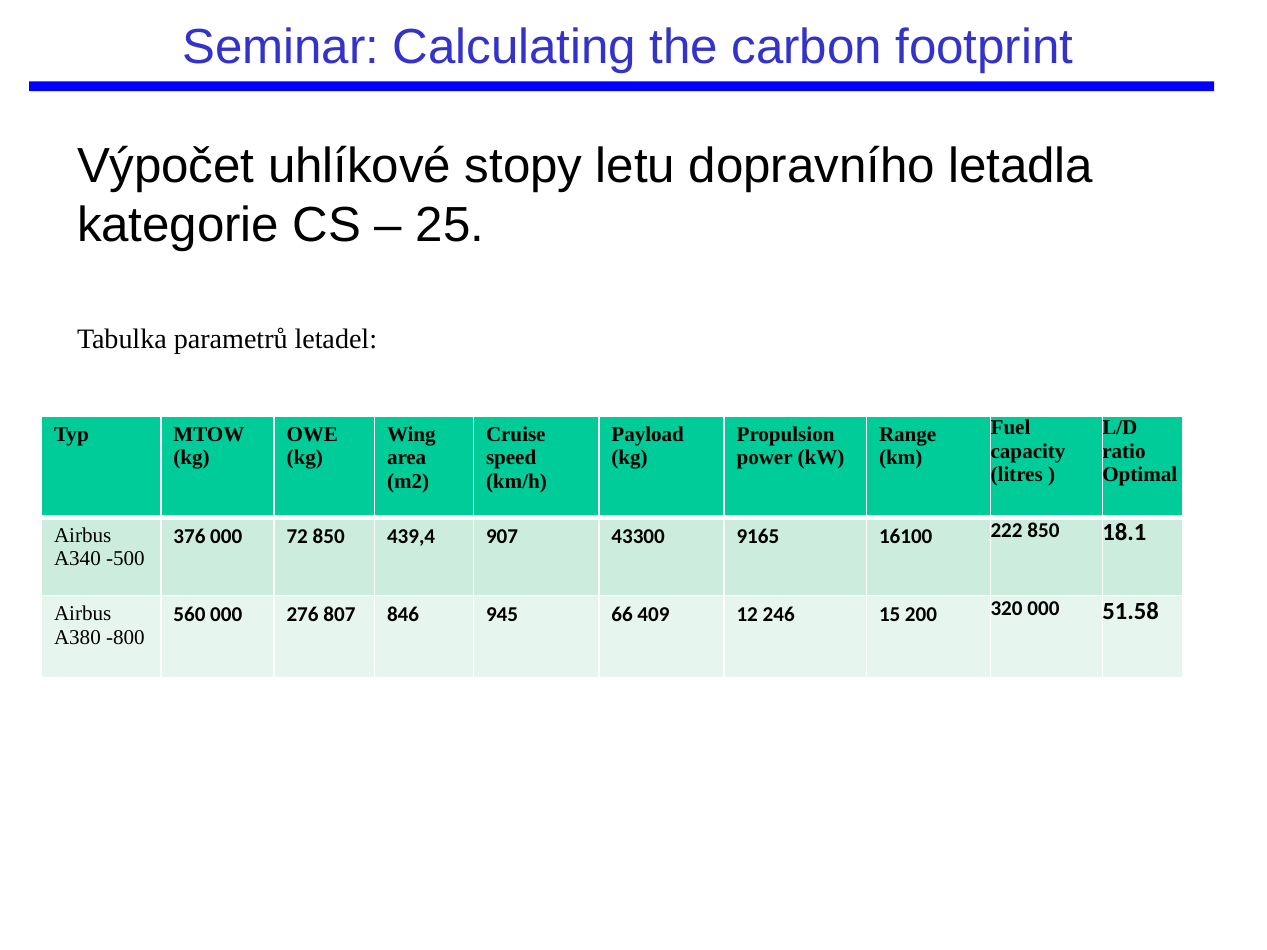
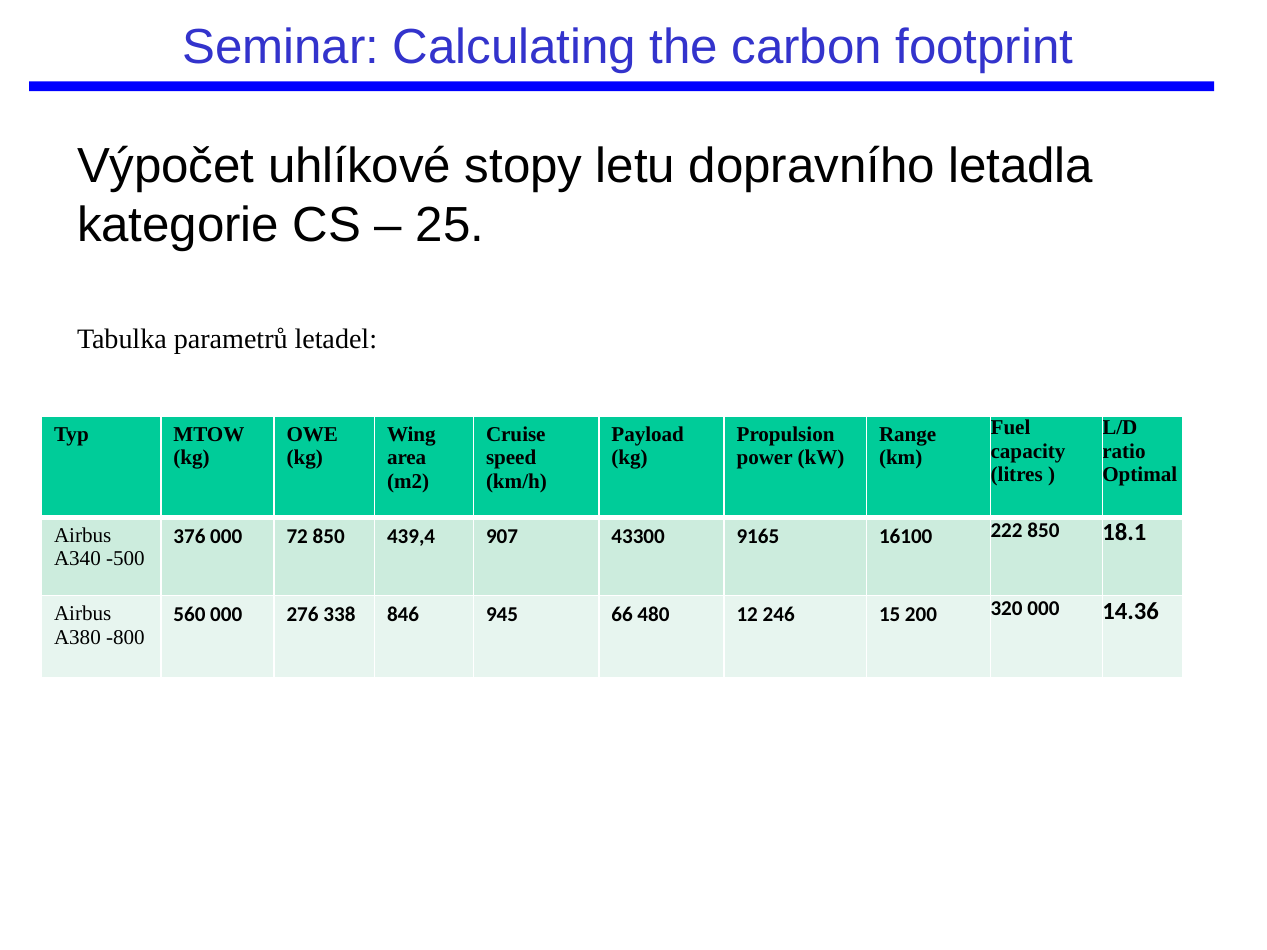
807: 807 -> 338
409: 409 -> 480
51.58: 51.58 -> 14.36
